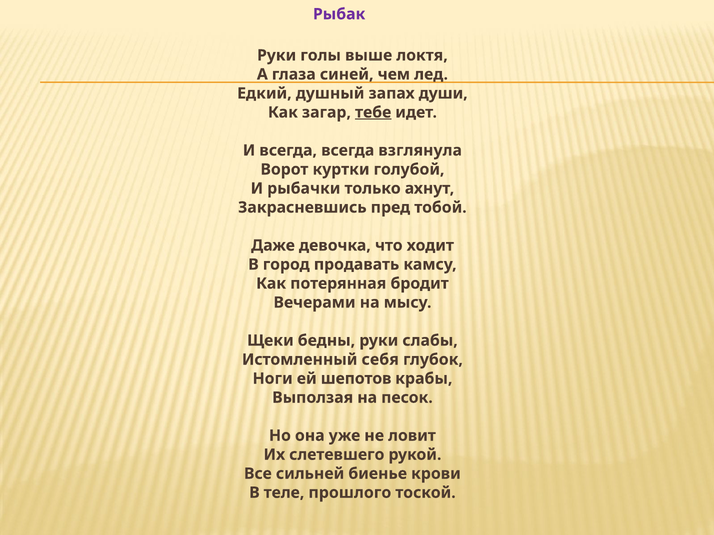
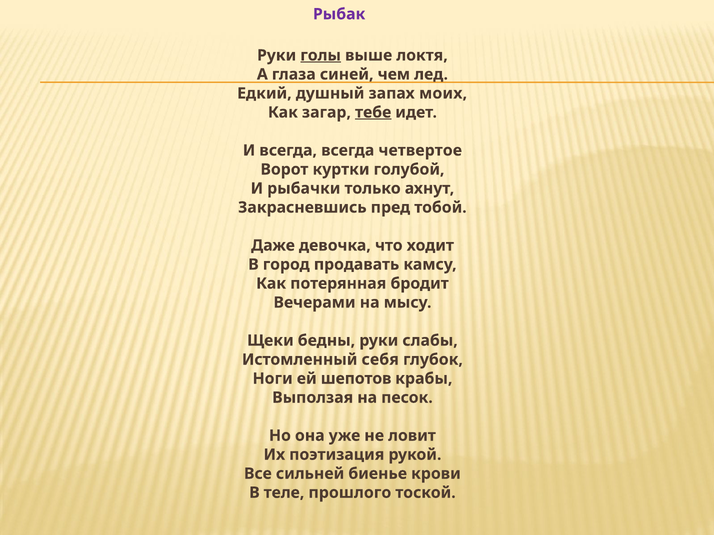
голы underline: none -> present
души: души -> моих
взглянула: взглянула -> четвертое
слетевшего: слетевшего -> поэтизация
